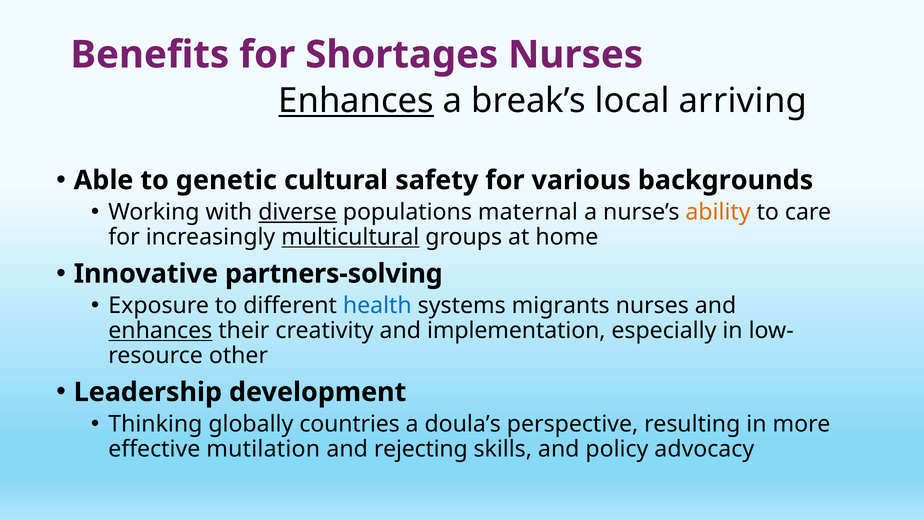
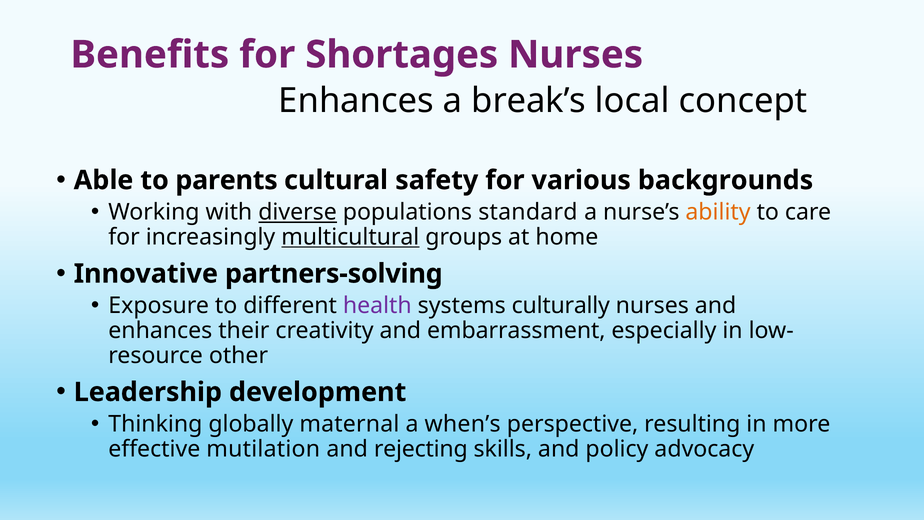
Enhances at (356, 101) underline: present -> none
arriving: arriving -> concept
genetic: genetic -> parents
maternal: maternal -> standard
health colour: blue -> purple
migrants: migrants -> culturally
enhances at (160, 330) underline: present -> none
implementation: implementation -> embarrassment
countries: countries -> maternal
doula’s: doula’s -> when’s
